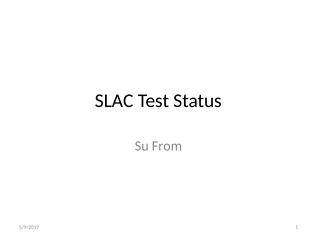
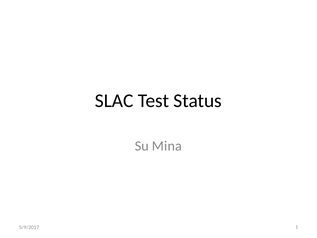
From: From -> Mina
